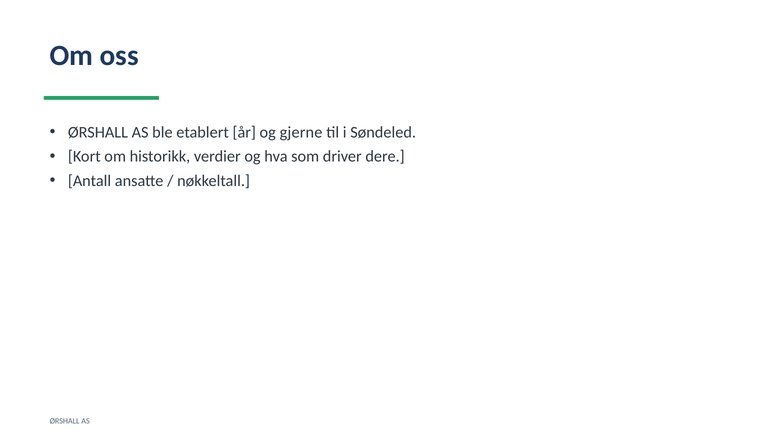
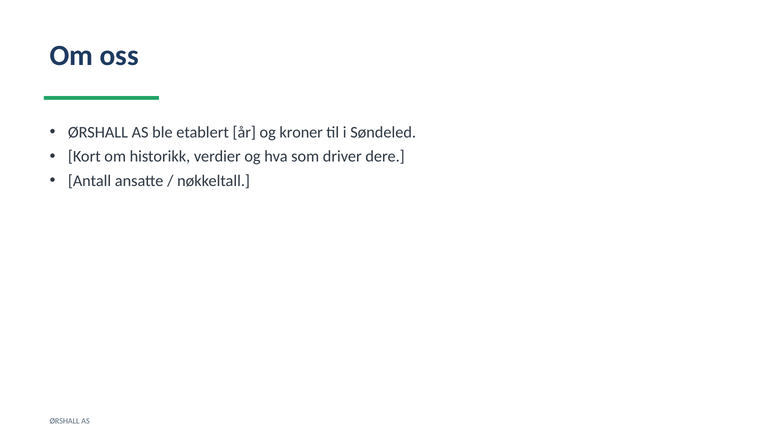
gjerne: gjerne -> kroner
